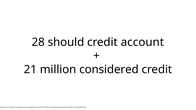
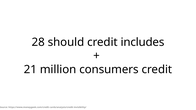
account: account -> includes
considered: considered -> consumers
